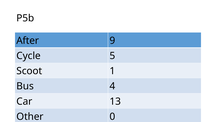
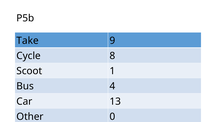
After: After -> Take
5: 5 -> 8
